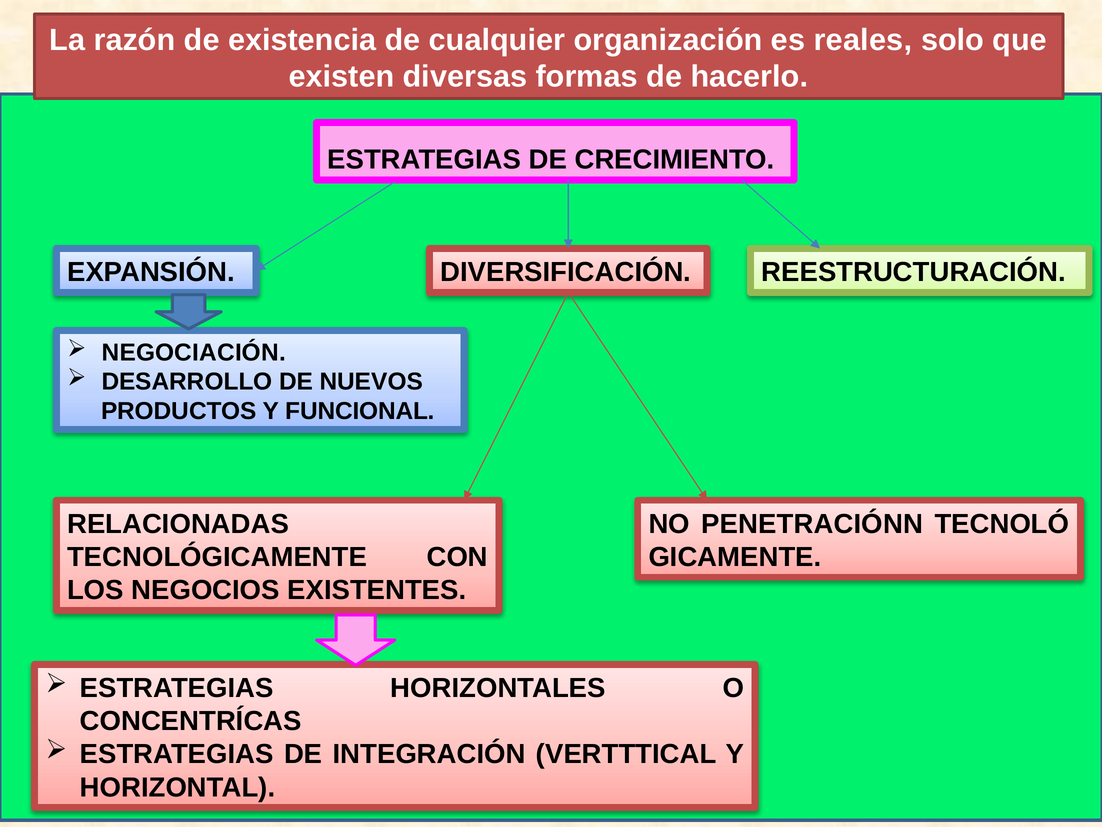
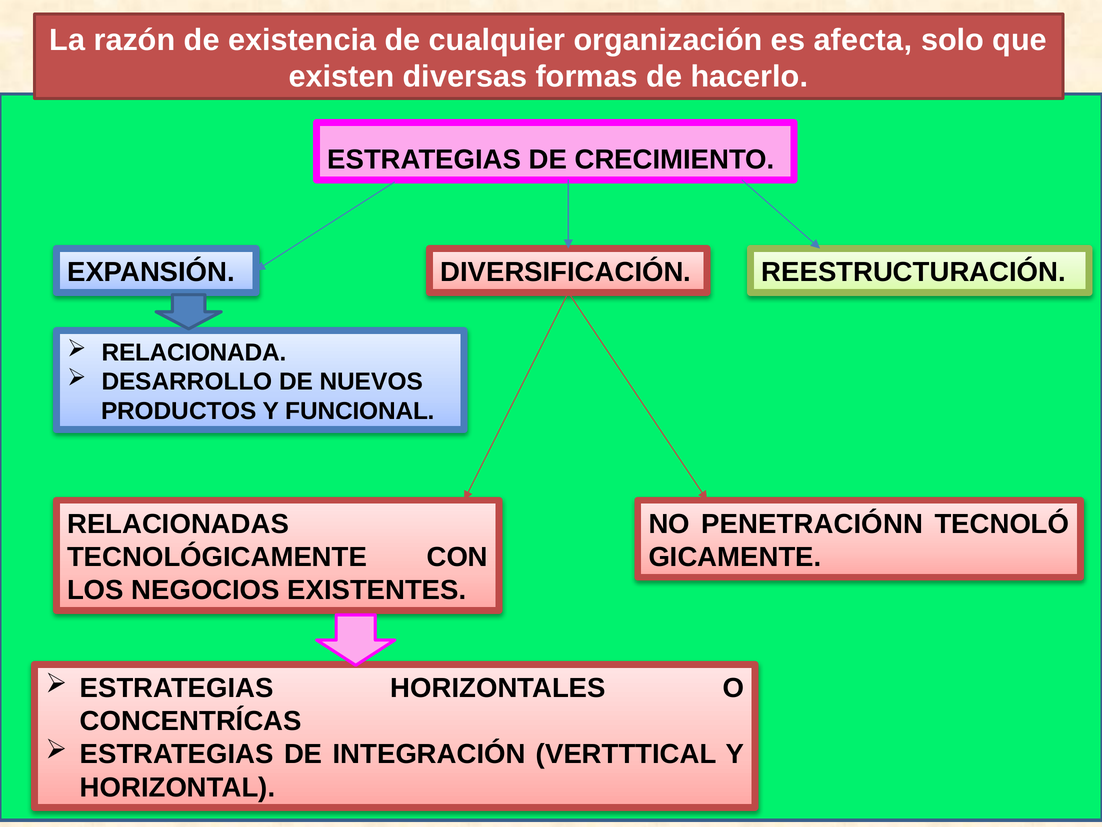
reales: reales -> afecta
NEGOCIACIÓN: NEGOCIACIÓN -> RELACIONADA
